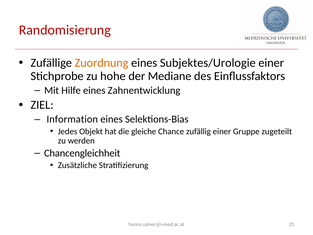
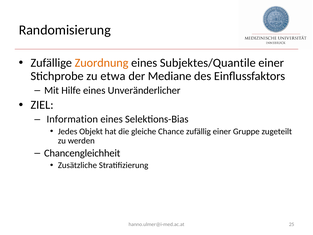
Randomisierung colour: red -> black
Subjektes/Urologie: Subjektes/Urologie -> Subjektes/Quantile
hohe: hohe -> etwa
Zahnentwicklung: Zahnentwicklung -> Unveränderlicher
